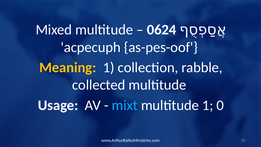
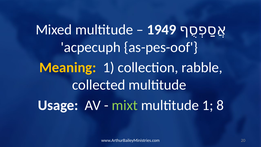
0624: 0624 -> 1949
mixt colour: light blue -> light green
0: 0 -> 8
